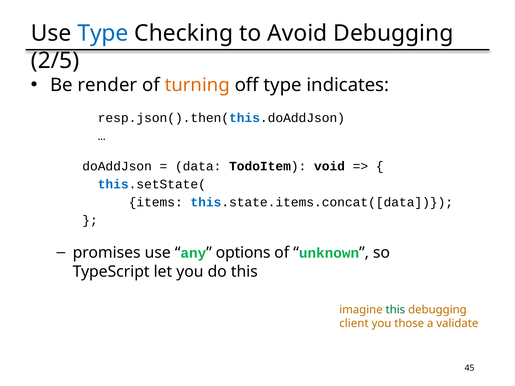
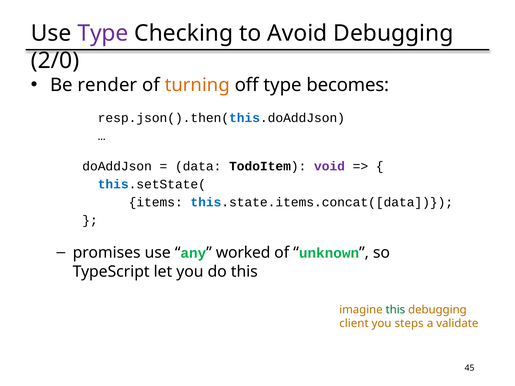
Type at (103, 33) colour: blue -> purple
2/5: 2/5 -> 2/0
indicates: indicates -> becomes
void colour: black -> purple
options: options -> worked
those: those -> steps
